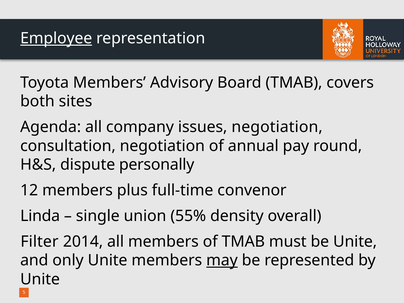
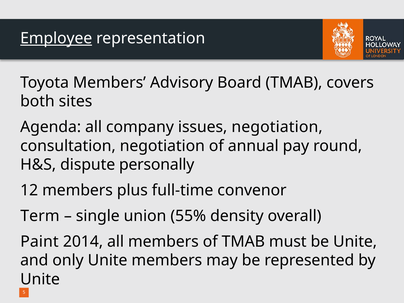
Linda: Linda -> Term
Filter: Filter -> Paint
may underline: present -> none
